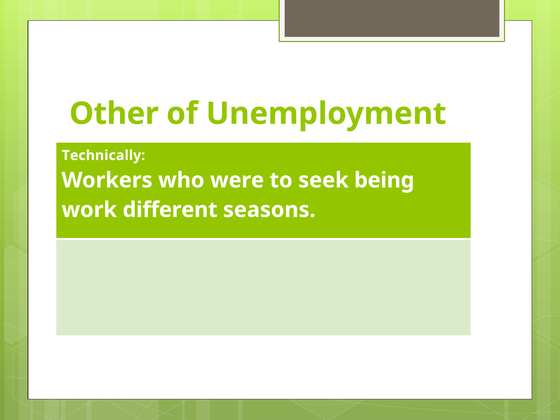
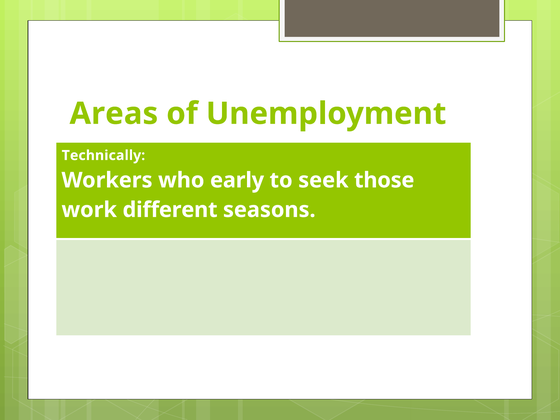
Other: Other -> Areas
were: were -> early
being: being -> those
